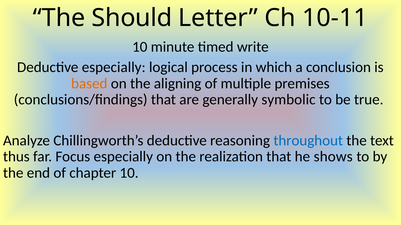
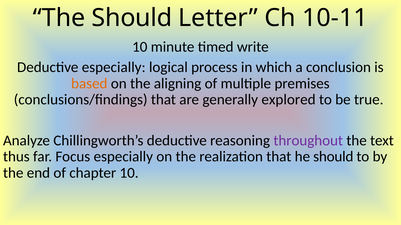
symbolic: symbolic -> explored
throughout colour: blue -> purple
he shows: shows -> should
